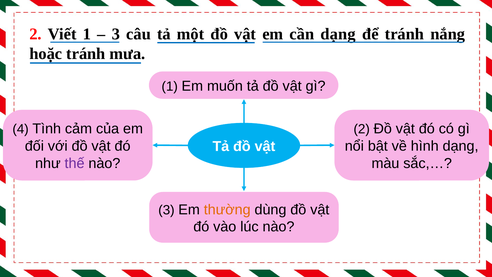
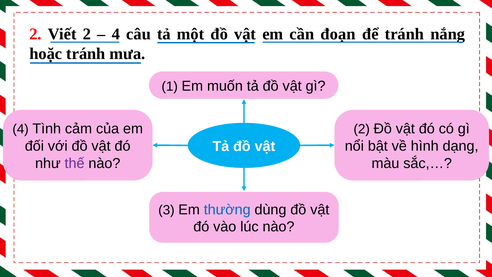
Viết 1: 1 -> 2
3 at (116, 34): 3 -> 4
cần dạng: dạng -> đoạn
thường colour: orange -> blue
